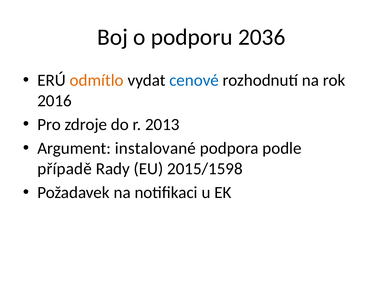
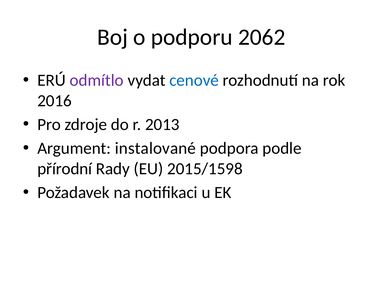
2036: 2036 -> 2062
odmítlo colour: orange -> purple
případě: případě -> přírodní
